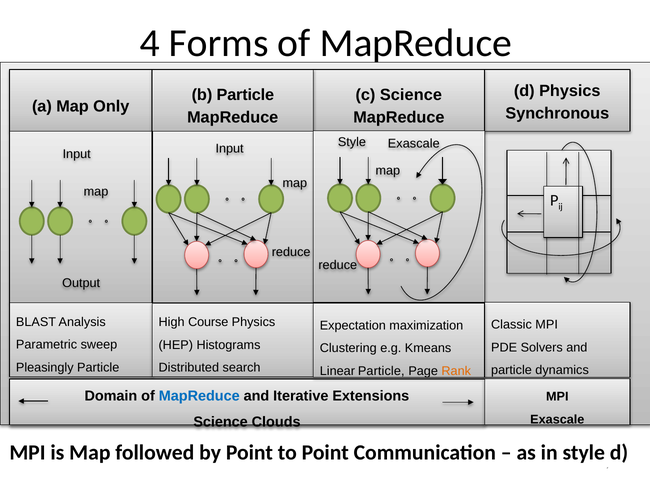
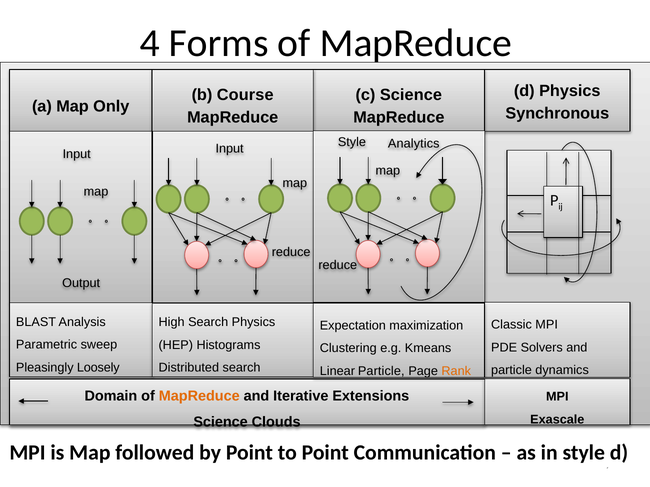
b Particle: Particle -> Course
Exascale at (414, 144): Exascale -> Analytics
High Course: Course -> Search
Pleasingly Particle: Particle -> Loosely
MapReduce at (199, 396) colour: blue -> orange
